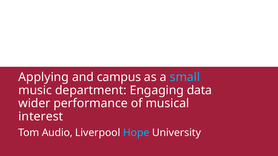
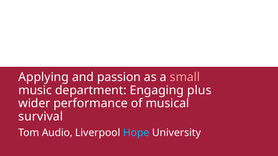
campus: campus -> passion
small colour: light blue -> pink
data: data -> plus
interest: interest -> survival
